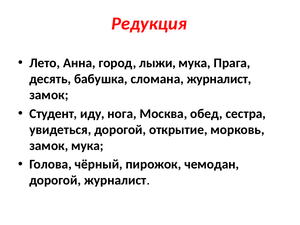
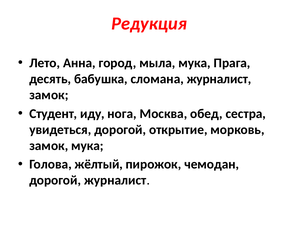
лыжи: лыжи -> мыла
чёрный: чёрный -> жёлтый
